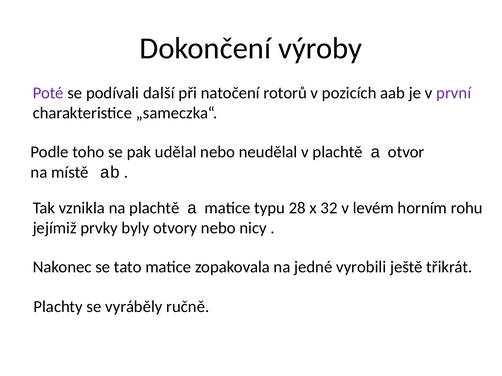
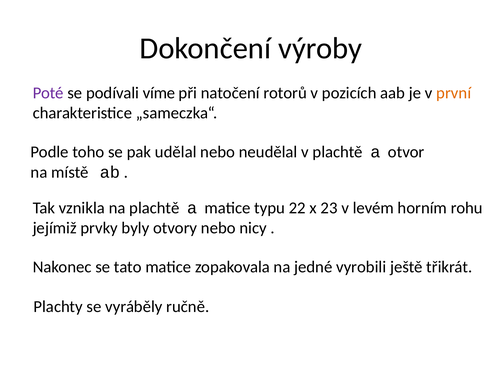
další: další -> víme
první colour: purple -> orange
28: 28 -> 22
32: 32 -> 23
